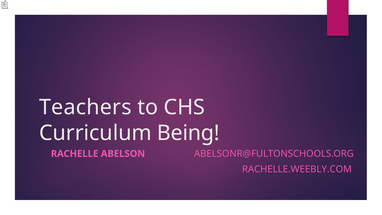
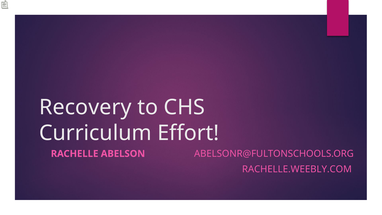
Teachers: Teachers -> Recovery
Being: Being -> Effort
